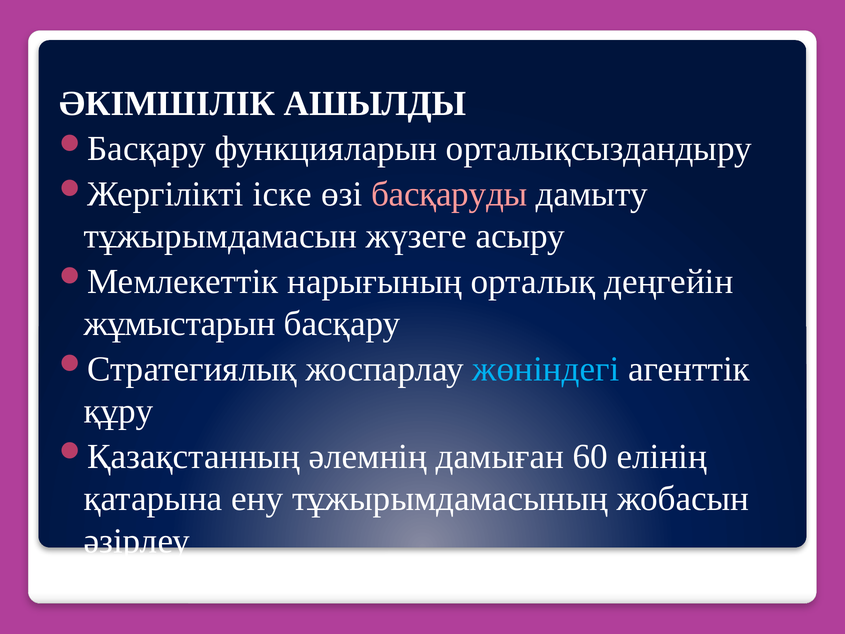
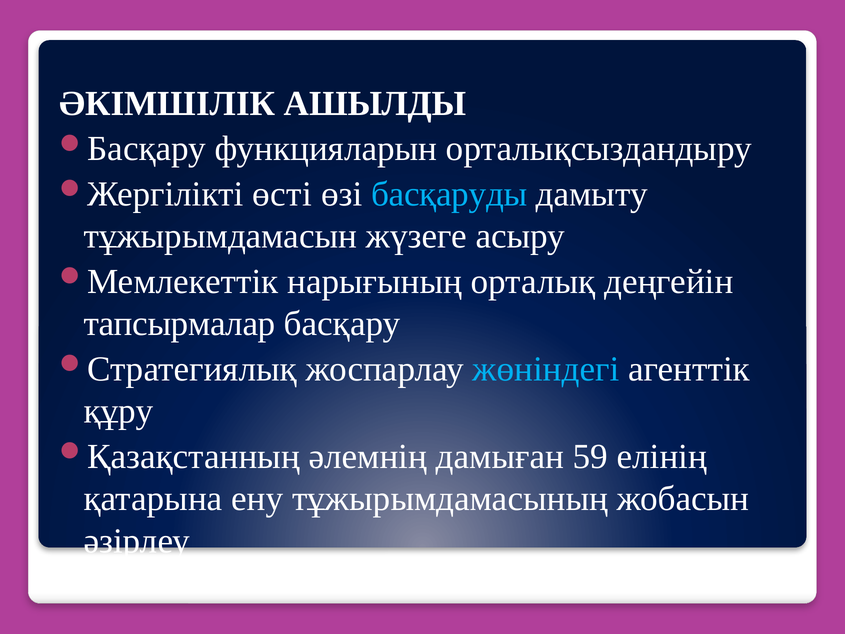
іске: іске -> өсті
басқаруды colour: pink -> light blue
жұмыстарын: жұмыстарын -> тапсырмалар
60: 60 -> 59
